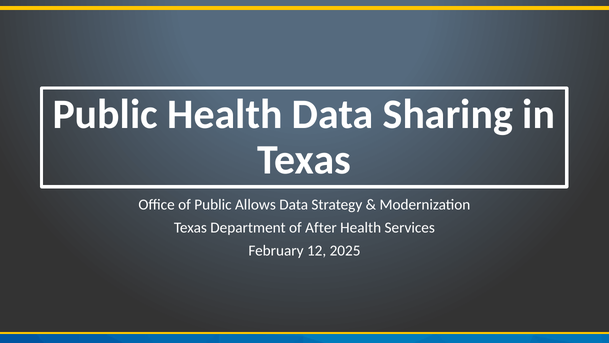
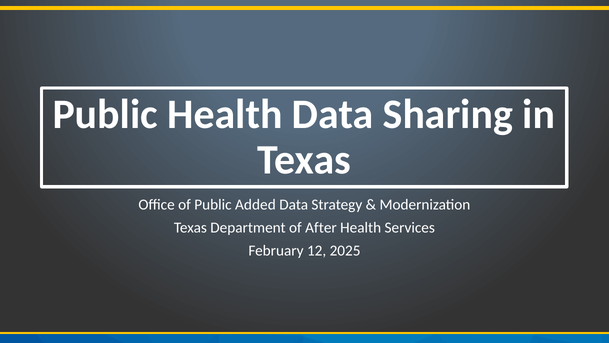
Allows: Allows -> Added
